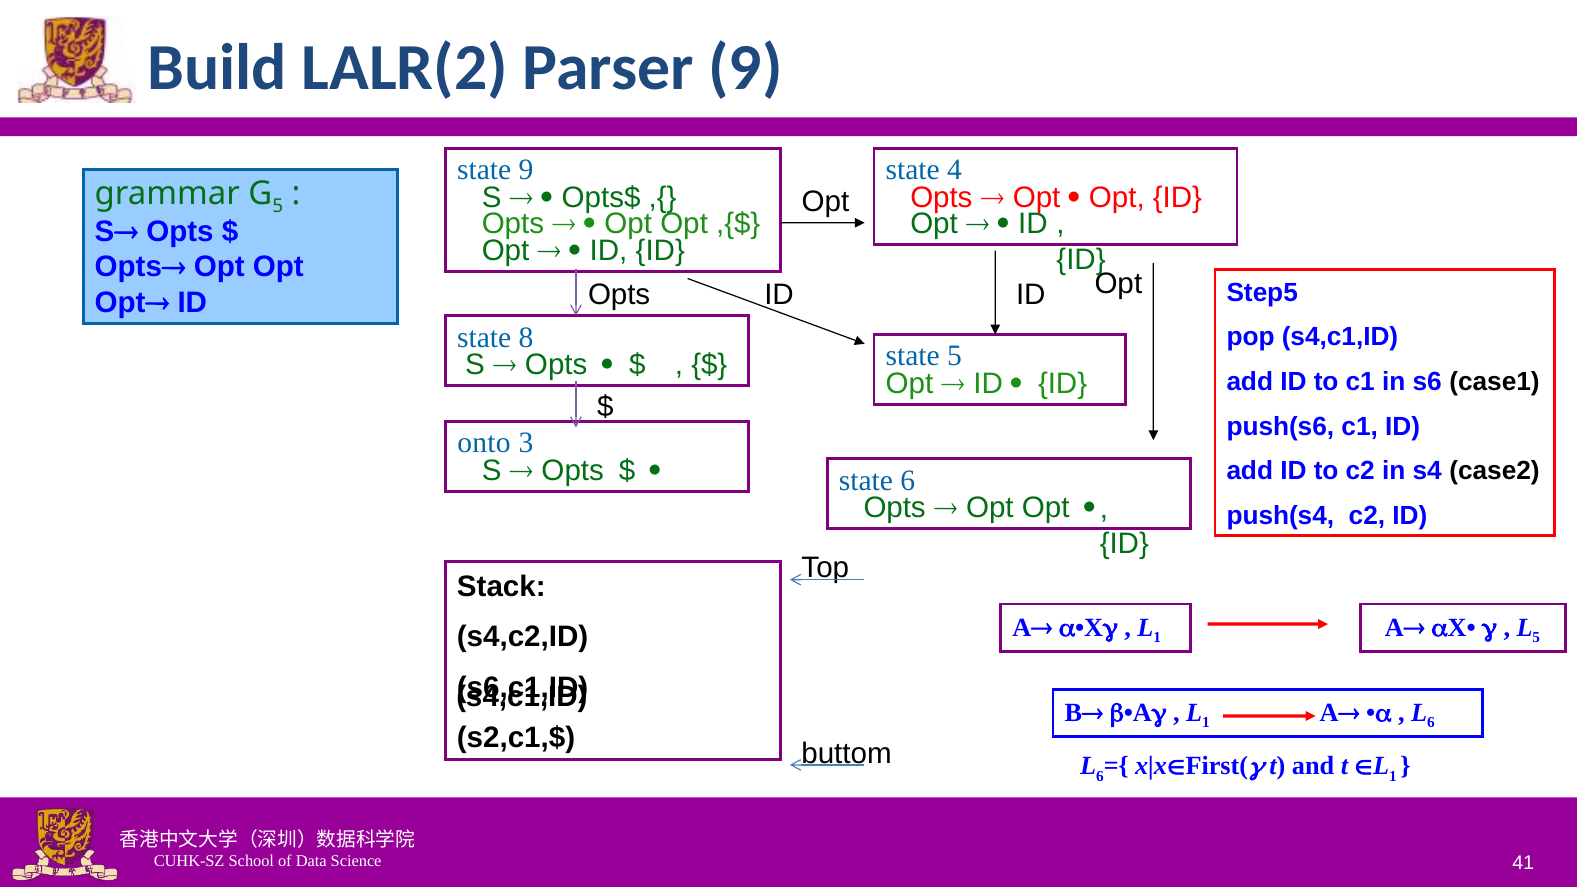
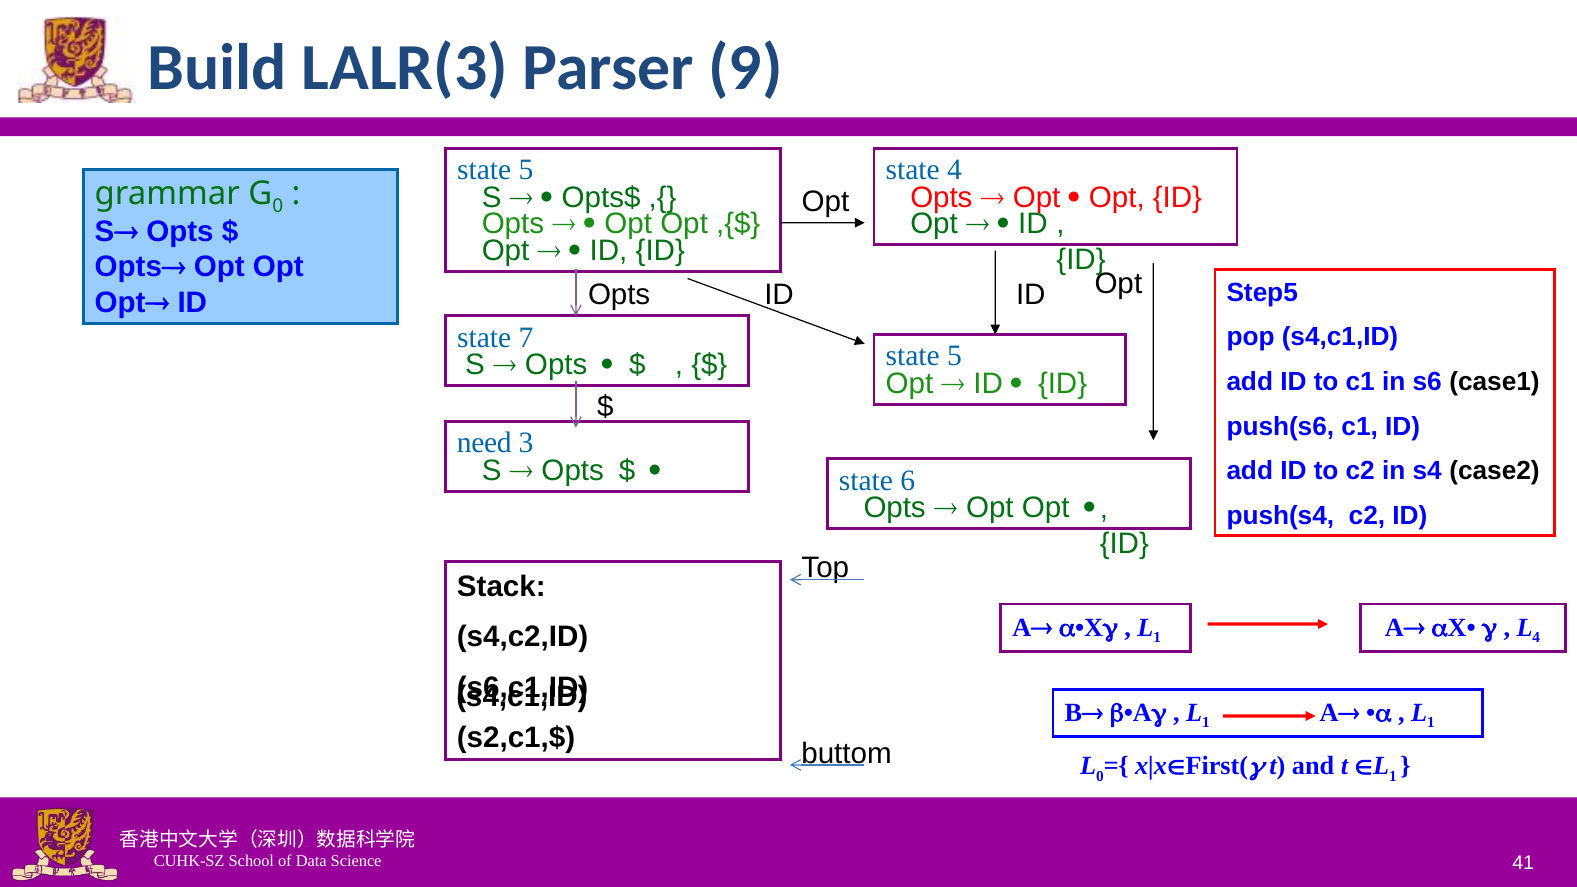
LALR(2: LALR(2 -> LALR(3
9 at (526, 170): 9 -> 5
5 at (278, 206): 5 -> 0
8: 8 -> 7
onto: onto -> need
5 at (1536, 638): 5 -> 4
6 at (1431, 723): 6 -> 1
6 at (1100, 776): 6 -> 0
